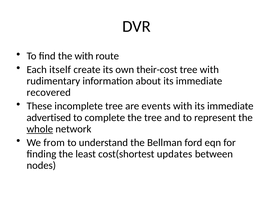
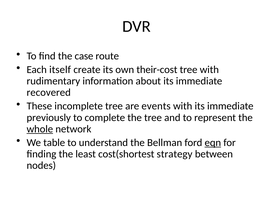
the with: with -> case
advertised: advertised -> previously
from: from -> table
eqn underline: none -> present
updates: updates -> strategy
